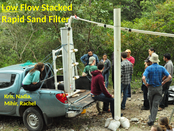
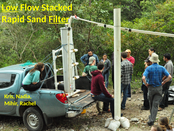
Filter underline: none -> present
